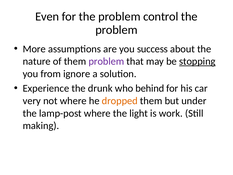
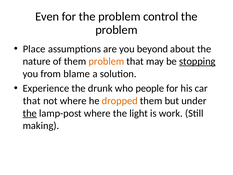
More: More -> Place
success: success -> beyond
problem at (106, 61) colour: purple -> orange
ignore: ignore -> blame
behind: behind -> people
very at (32, 101): very -> that
the at (30, 113) underline: none -> present
